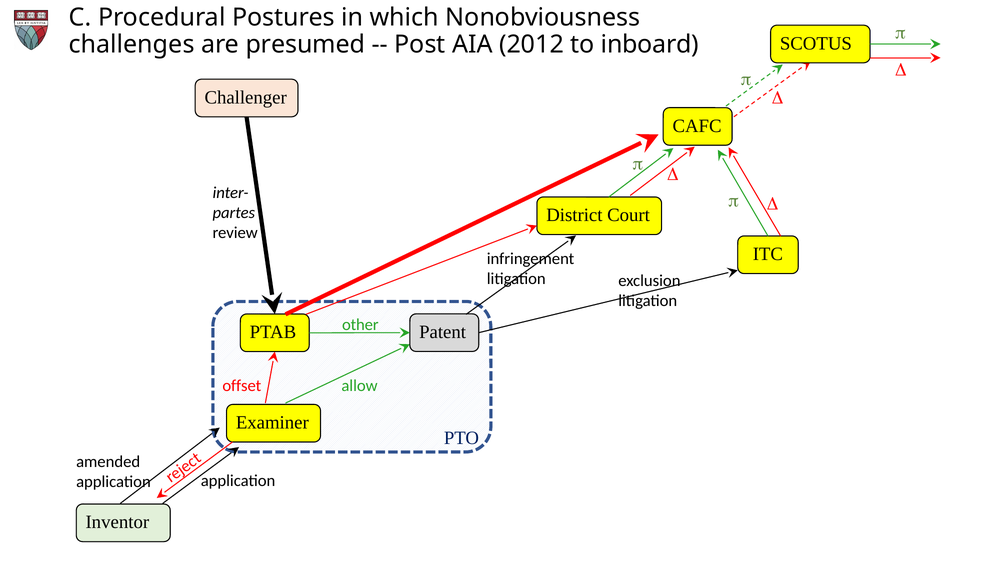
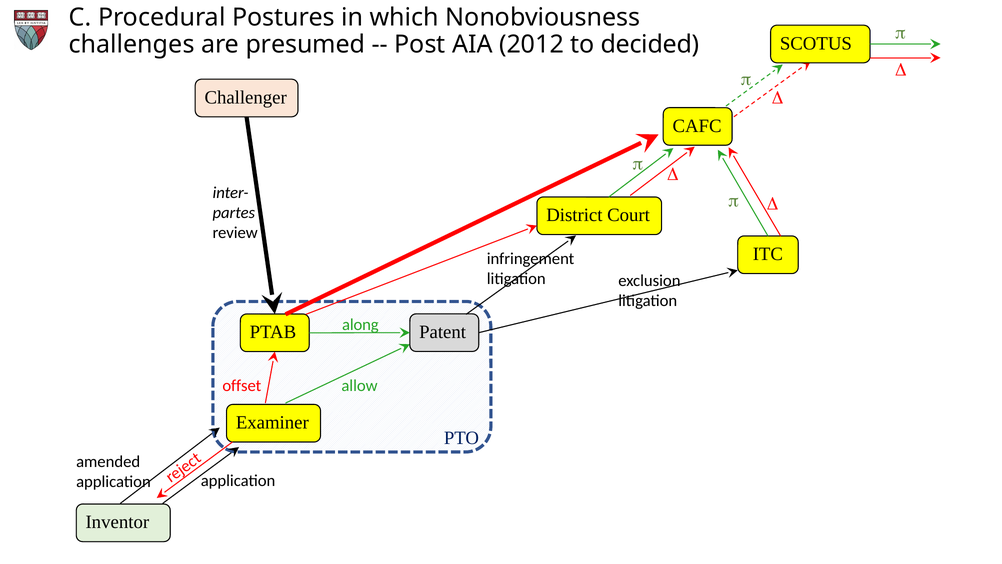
inboard: inboard -> decided
other: other -> along
